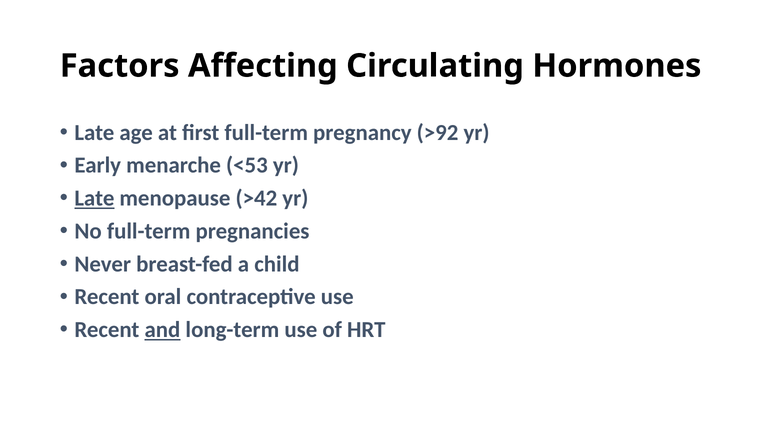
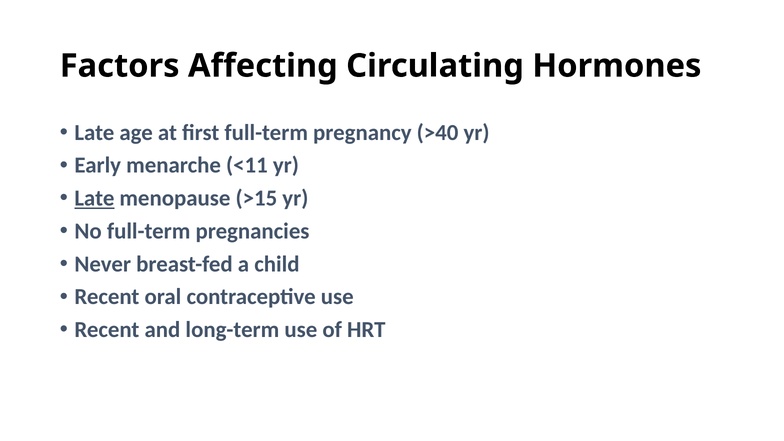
>92: >92 -> >40
<53: <53 -> <11
>42: >42 -> >15
and underline: present -> none
